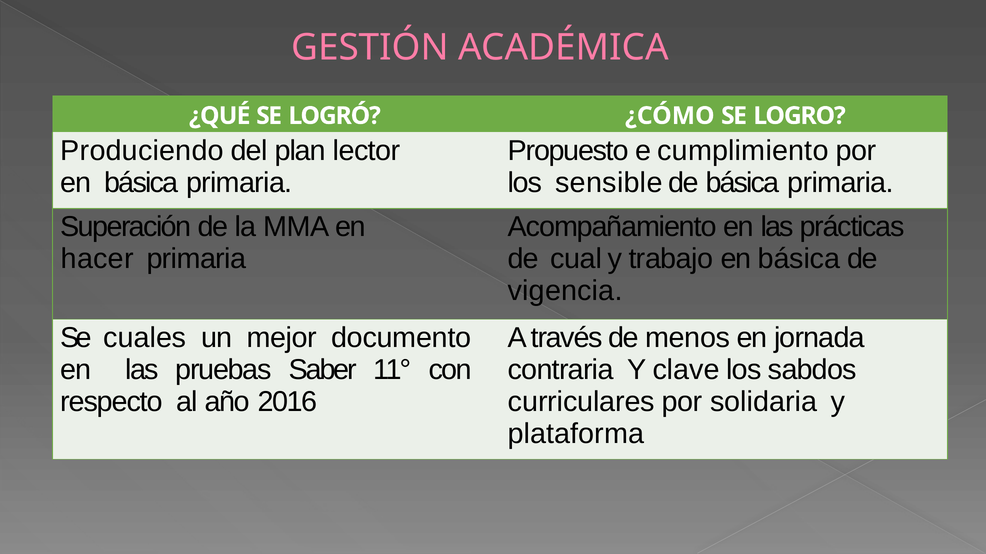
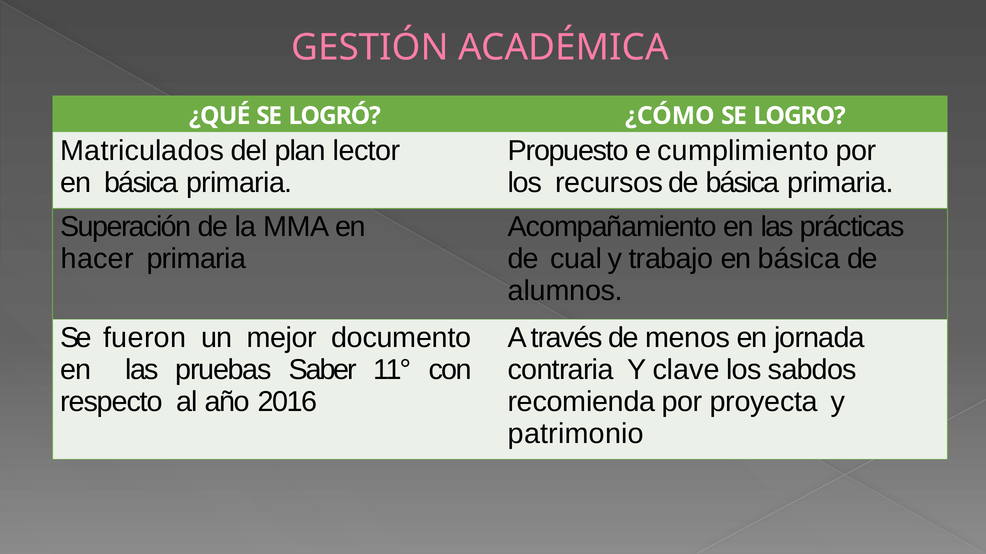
Produciendo: Produciendo -> Matriculados
sensible: sensible -> recursos
vigencia: vigencia -> alumnos
cuales: cuales -> fueron
curriculares: curriculares -> recomienda
solidaria: solidaria -> proyecta
plataforma: plataforma -> patrimonio
